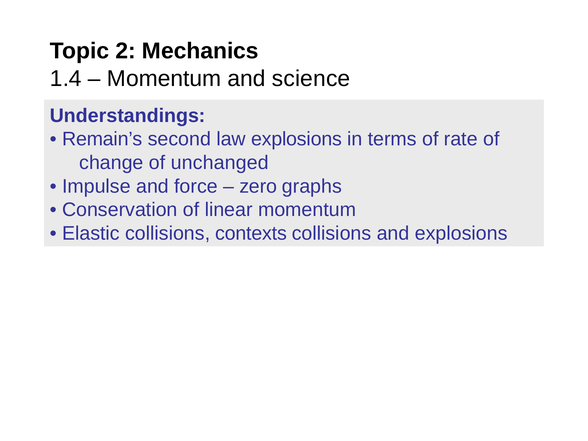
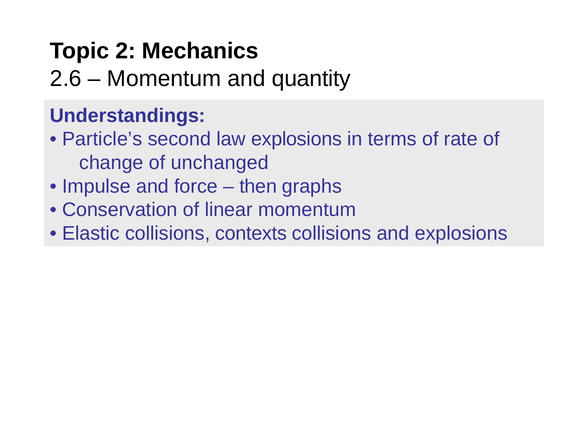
1.4: 1.4 -> 2.6
science: science -> quantity
Remain’s: Remain’s -> Particle’s
zero: zero -> then
